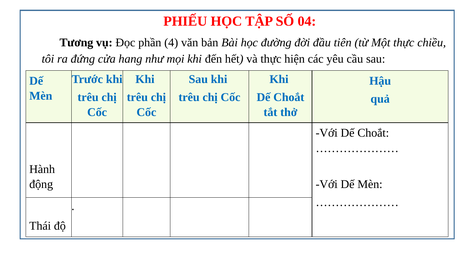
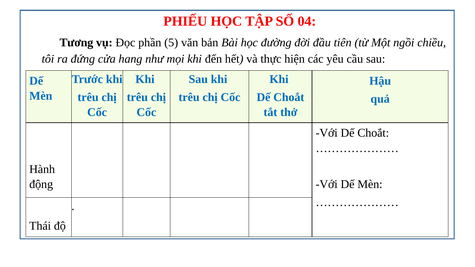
4: 4 -> 5
Một thực: thực -> ngồi
